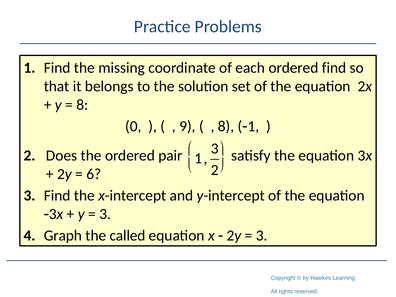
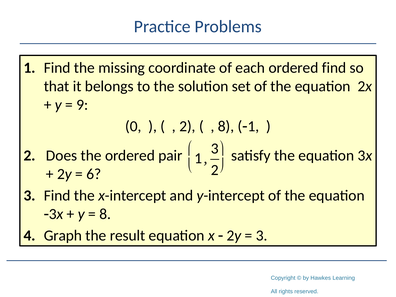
8 at (82, 105): 8 -> 9
9 at (187, 126): 9 -> 2
3 at (105, 214): 3 -> 8
called: called -> result
